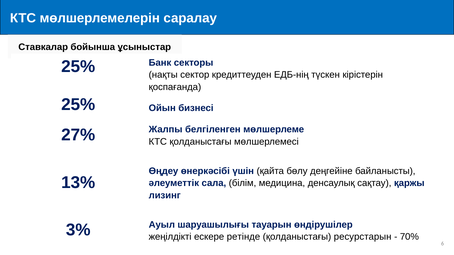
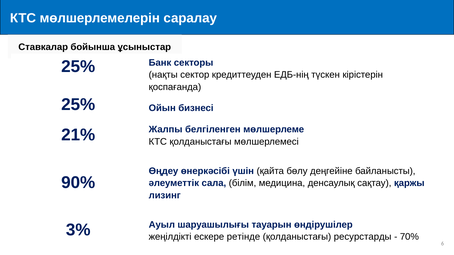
27%: 27% -> 21%
13%: 13% -> 90%
ресурстарын: ресурстарын -> ресурстарды
